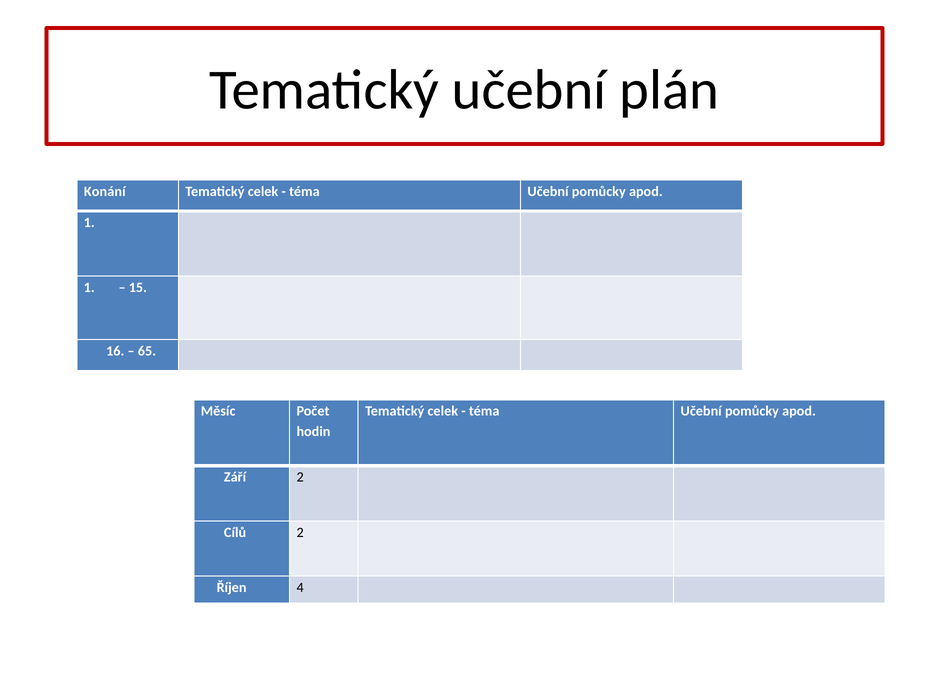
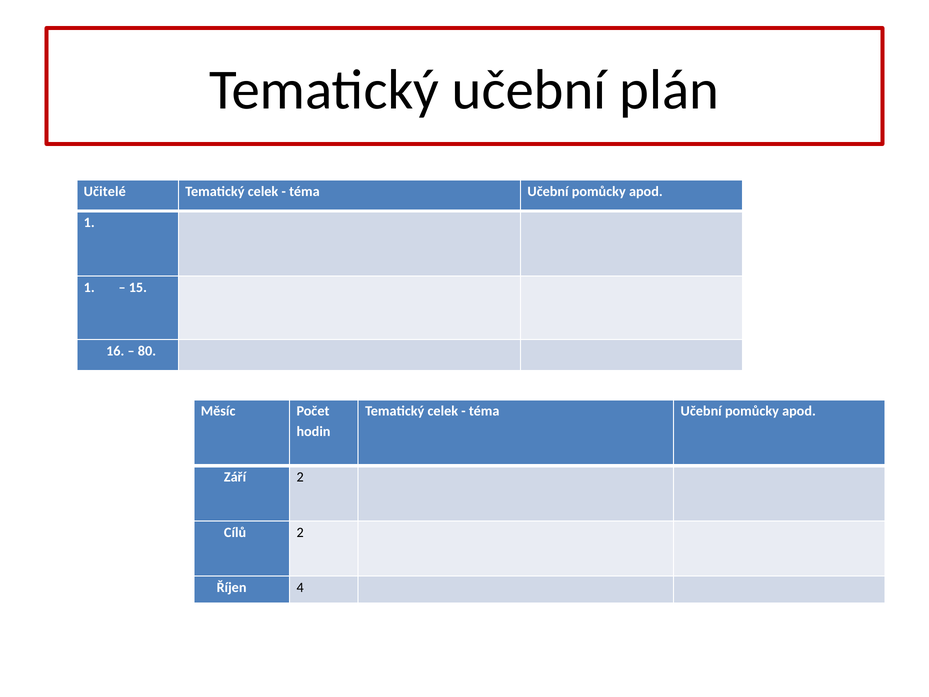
Konání: Konání -> Učitelé
65: 65 -> 80
